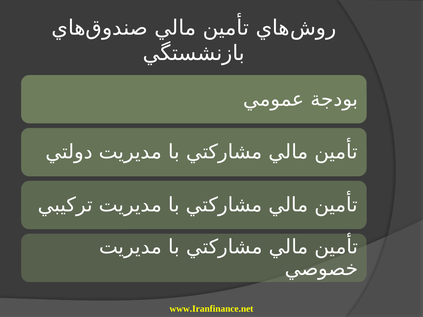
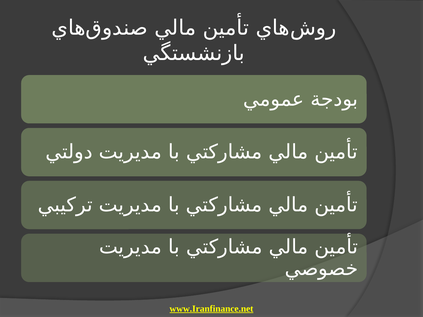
www.Iranfinance.net underline: none -> present
